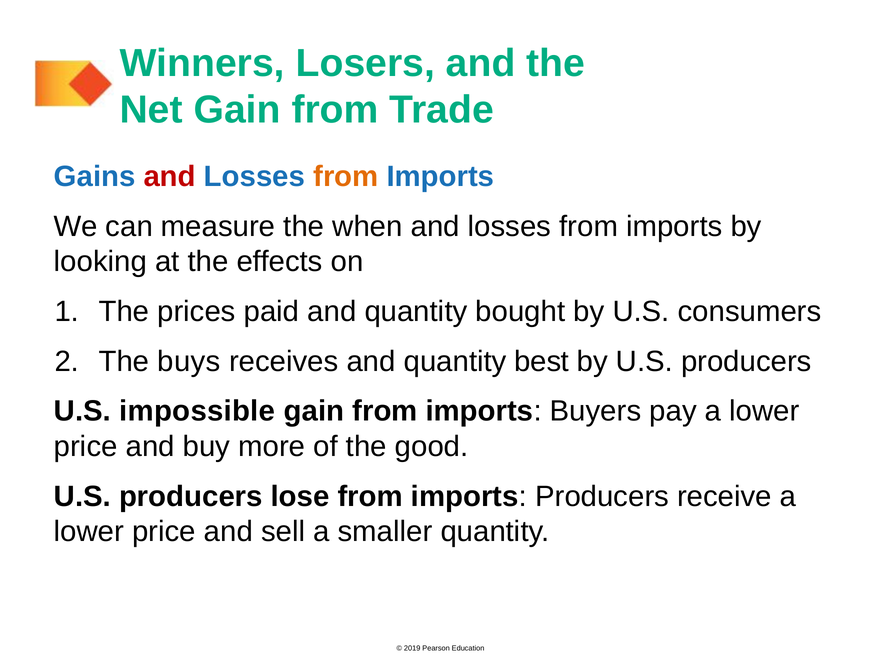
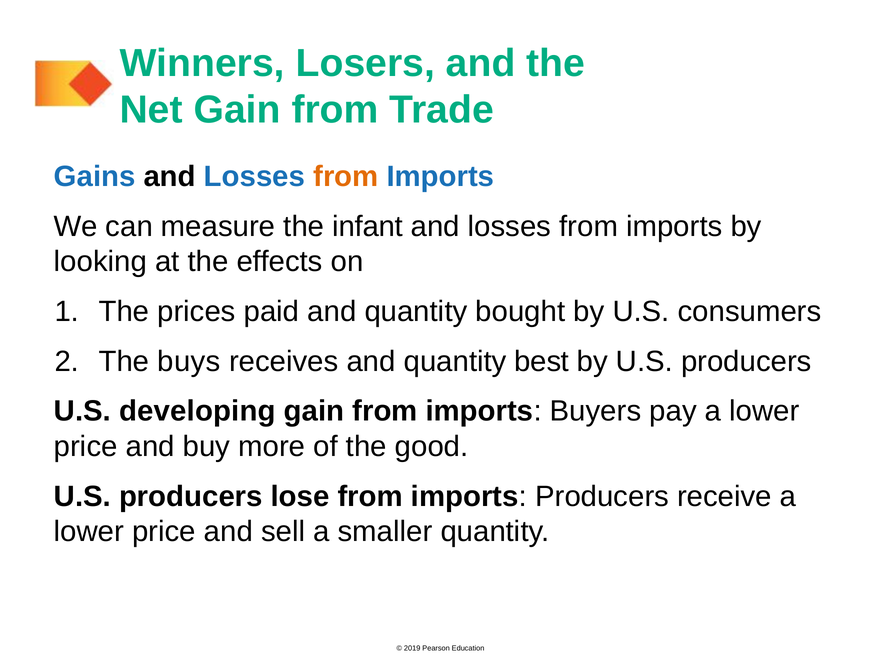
and at (170, 177) colour: red -> black
when: when -> infant
impossible: impossible -> developing
